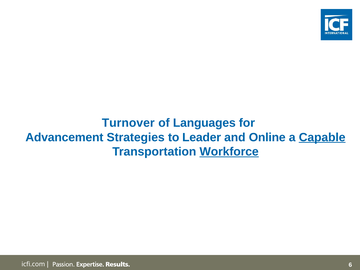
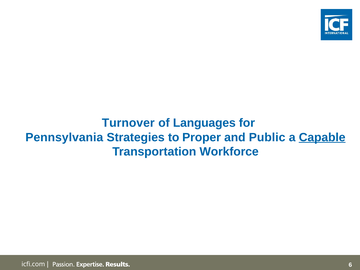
Advancement: Advancement -> Pennsylvania
Leader: Leader -> Proper
Online: Online -> Public
Workforce underline: present -> none
